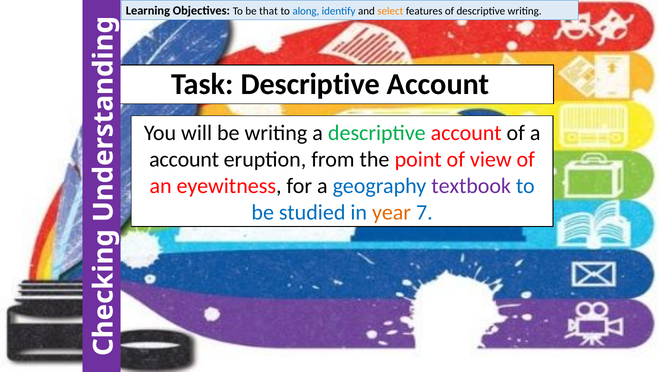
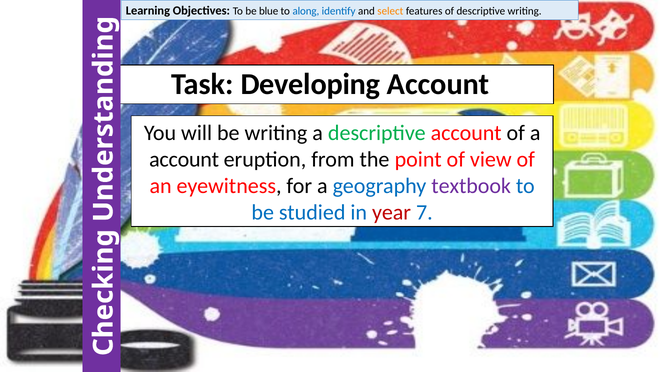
that: that -> blue
Task Descriptive: Descriptive -> Developing
year colour: orange -> red
